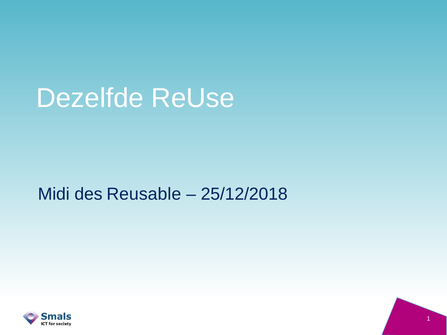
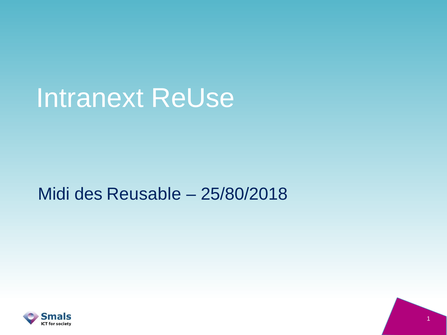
Dezelfde: Dezelfde -> Intranext
25/12/2018: 25/12/2018 -> 25/80/2018
